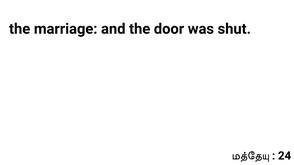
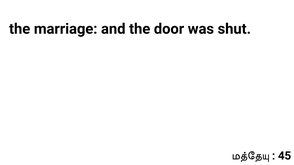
24: 24 -> 45
